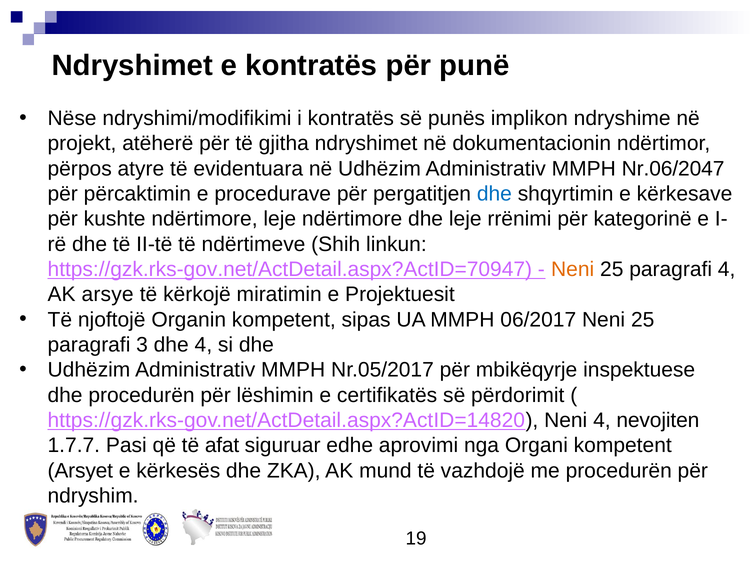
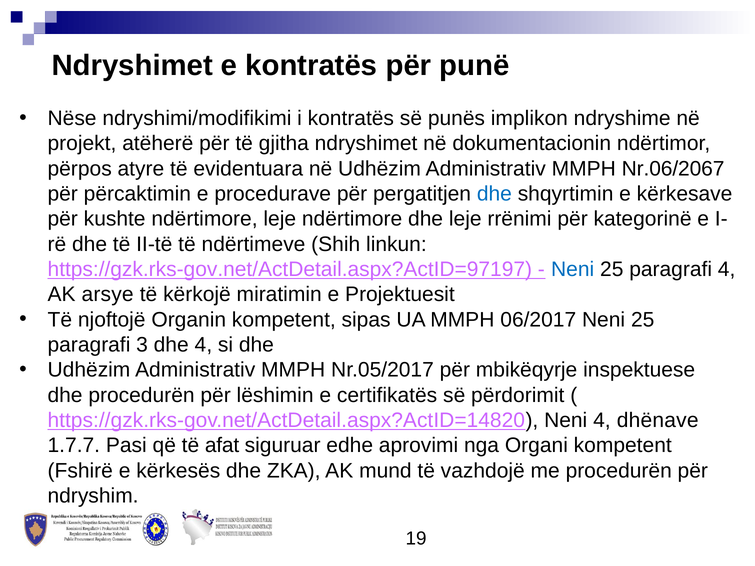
Nr.06/2047: Nr.06/2047 -> Nr.06/2067
https://gzk.rks-gov.net/ActDetail.aspx?ActID=70947: https://gzk.rks-gov.net/ActDetail.aspx?ActID=70947 -> https://gzk.rks-gov.net/ActDetail.aspx?ActID=97197
Neni at (573, 269) colour: orange -> blue
nevojiten: nevojiten -> dhënave
Arsyet: Arsyet -> Fshirë
